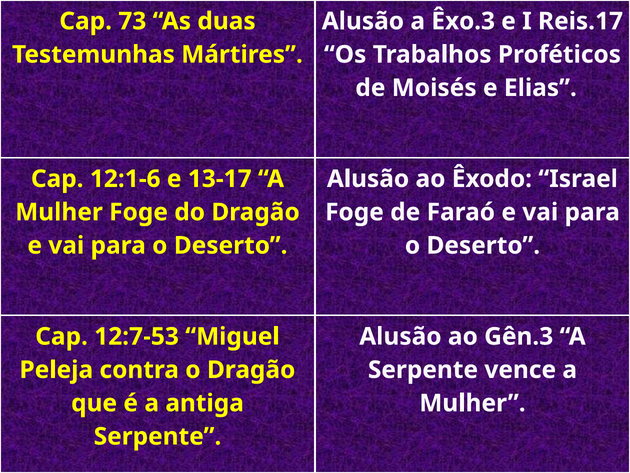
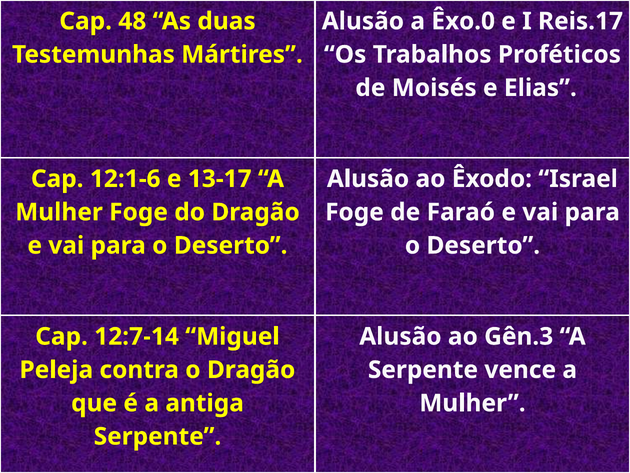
73: 73 -> 48
Êxo.3: Êxo.3 -> Êxo.0
12:7-53: 12:7-53 -> 12:7-14
